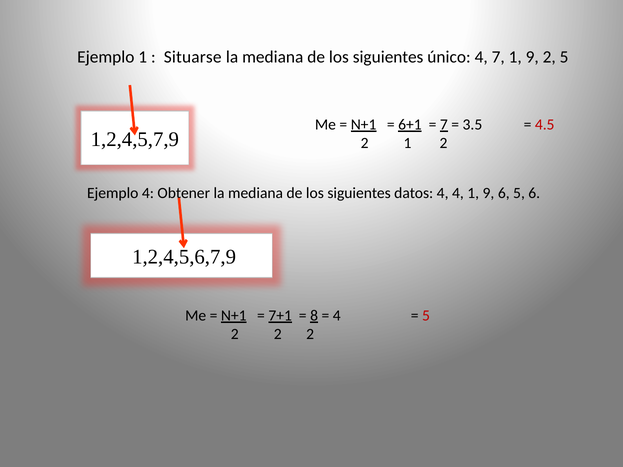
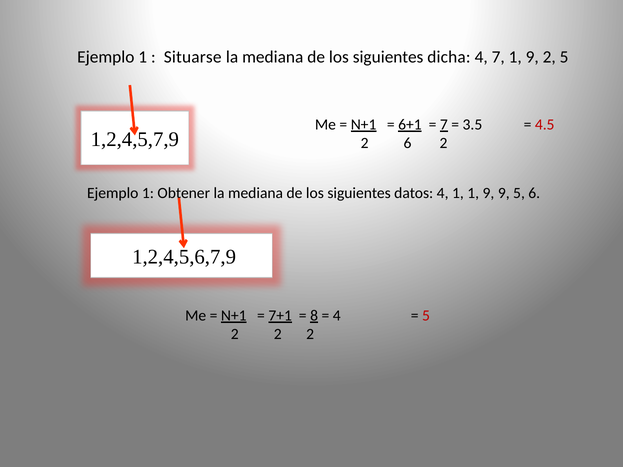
único: único -> dicha
2 1: 1 -> 6
4 at (148, 193): 4 -> 1
4 4: 4 -> 1
9 6: 6 -> 9
